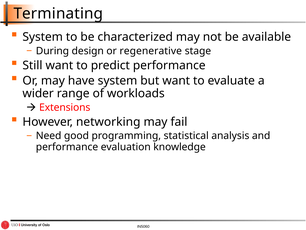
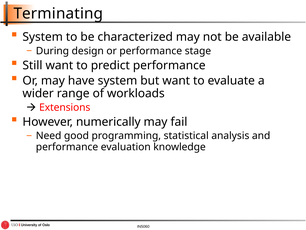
or regenerative: regenerative -> performance
networking: networking -> numerically
